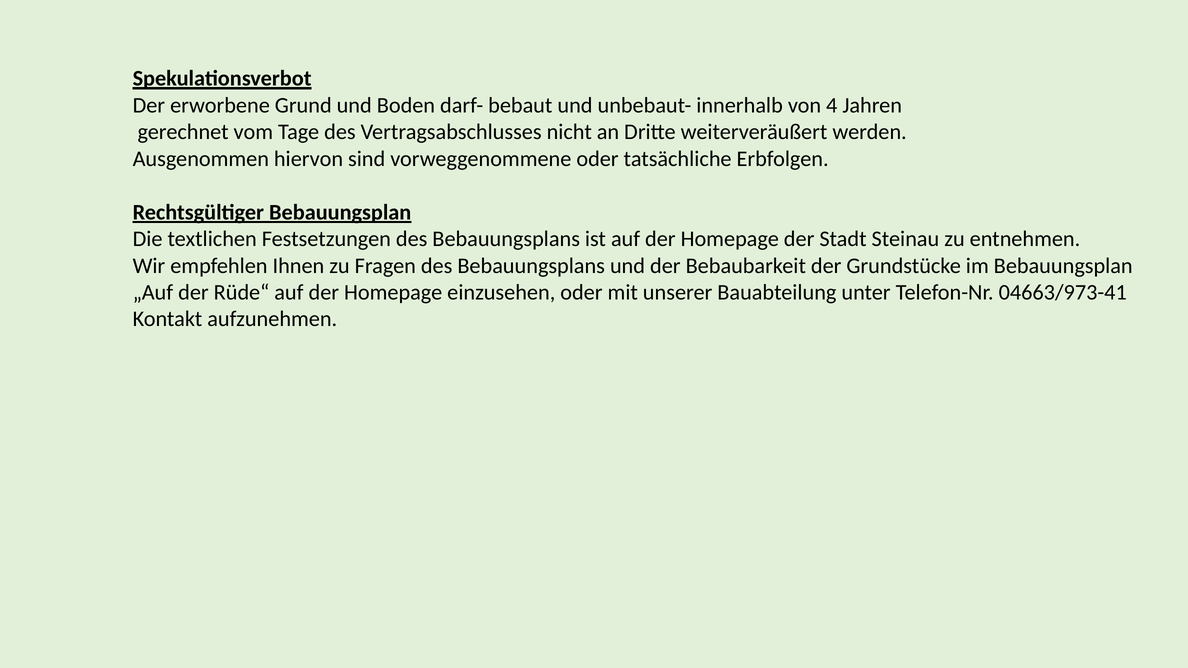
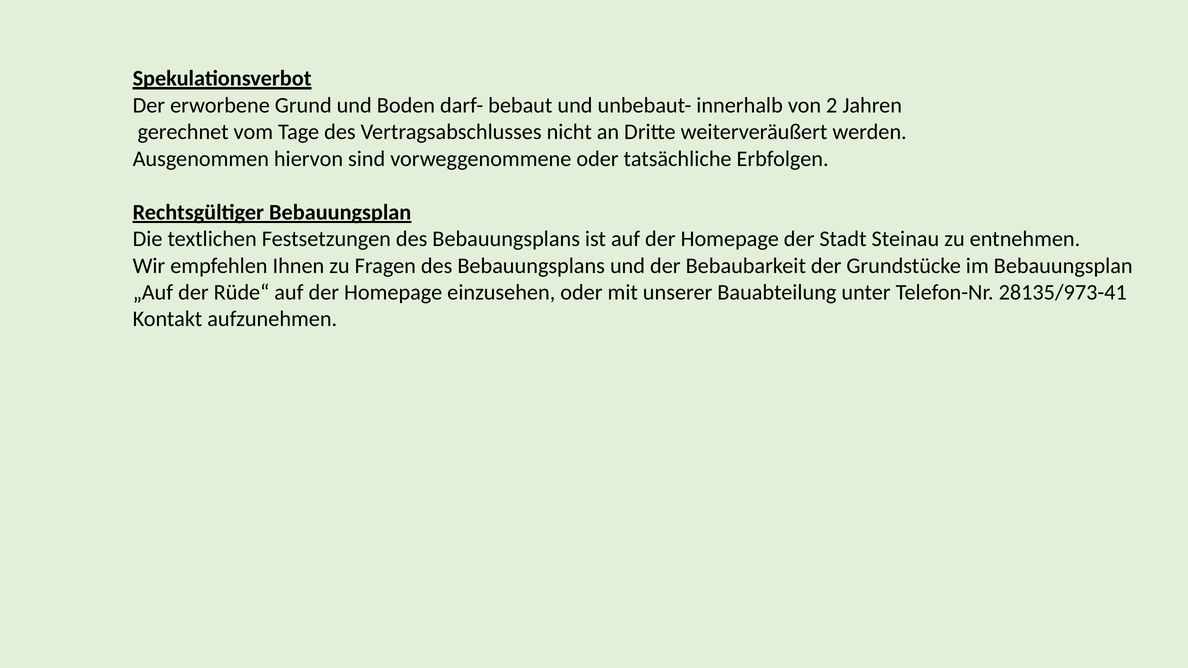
4: 4 -> 2
04663/973-41: 04663/973-41 -> 28135/973-41
